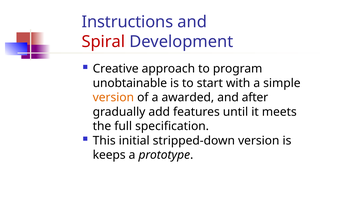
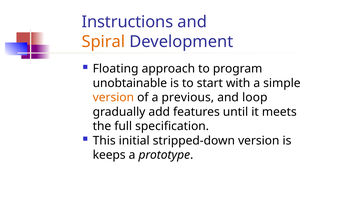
Spiral colour: red -> orange
Creative: Creative -> Floating
awarded: awarded -> previous
after: after -> loop
